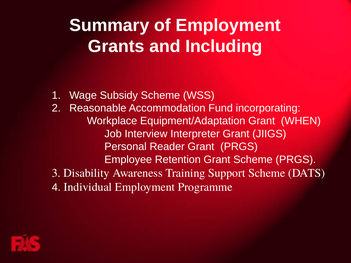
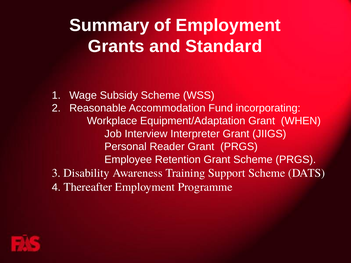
Including: Including -> Standard
Individual: Individual -> Thereafter
